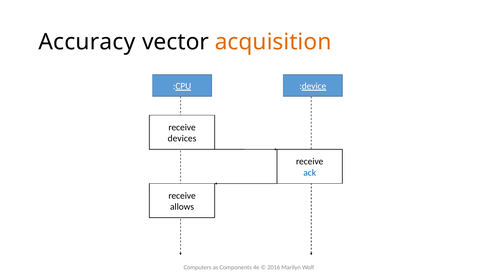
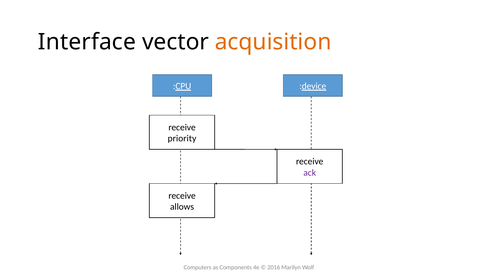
Accuracy: Accuracy -> Interface
devices: devices -> priority
ack colour: blue -> purple
